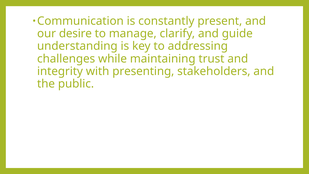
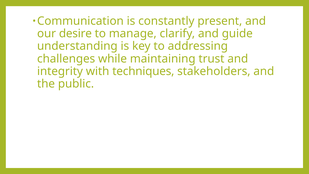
presenting: presenting -> techniques
